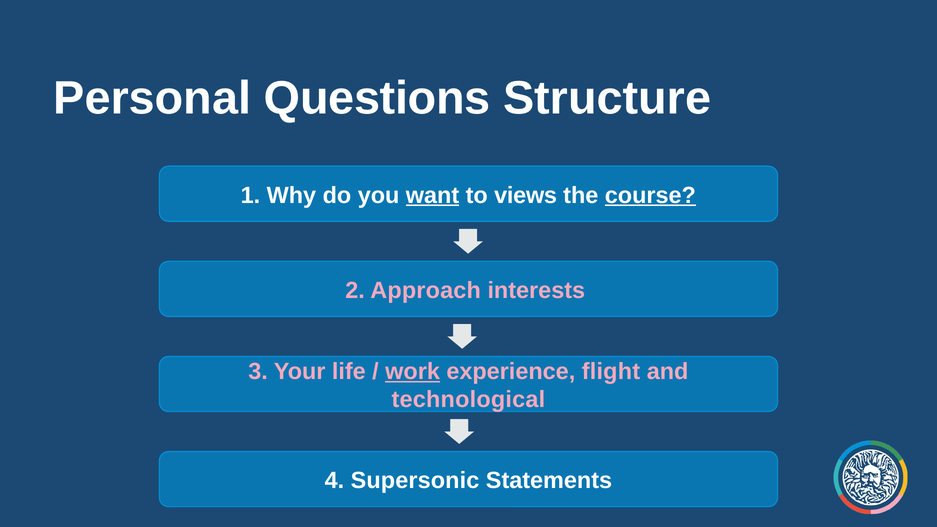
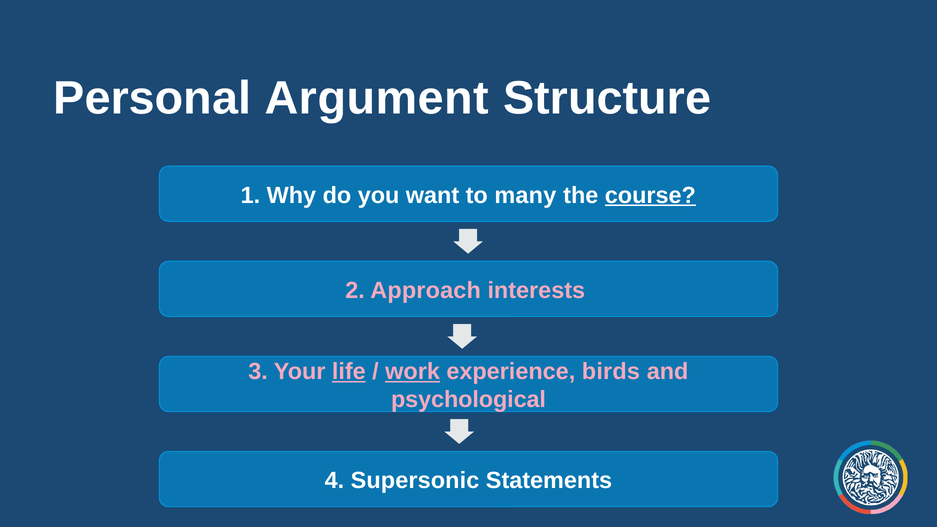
Questions: Questions -> Argument
want underline: present -> none
views: views -> many
life underline: none -> present
flight: flight -> birds
technological: technological -> psychological
